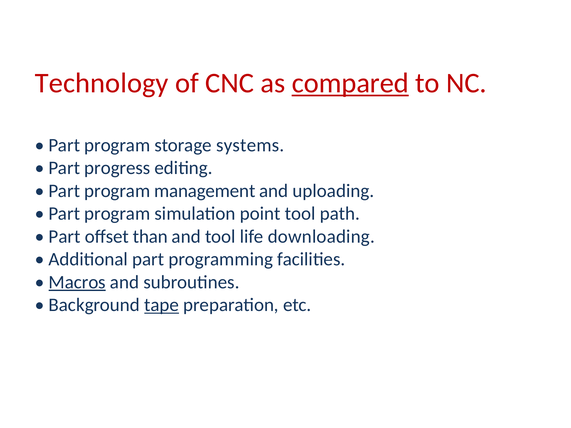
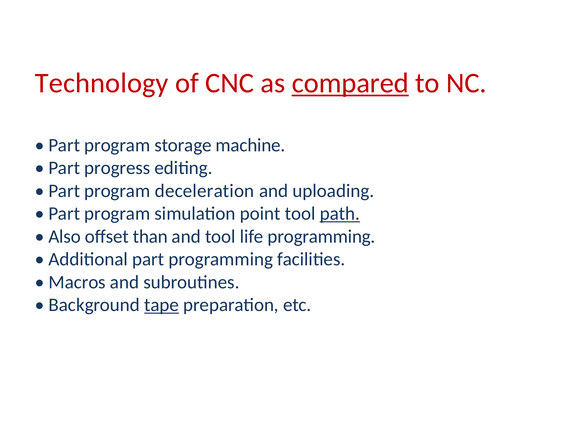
systems: systems -> machine
management: management -> deceleration
path underline: none -> present
Part at (65, 237): Part -> Also
life downloading: downloading -> programming
Macros underline: present -> none
